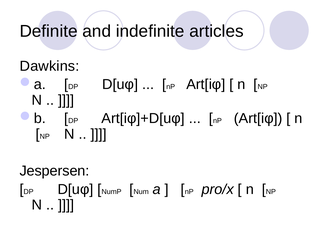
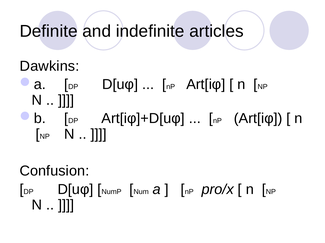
Jespersen: Jespersen -> Confusion
